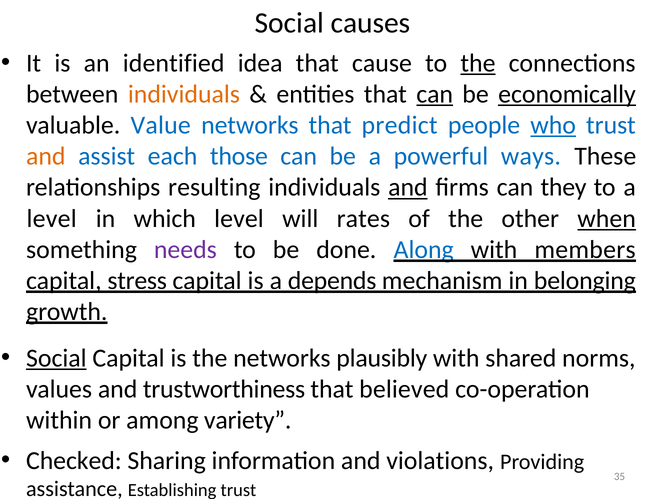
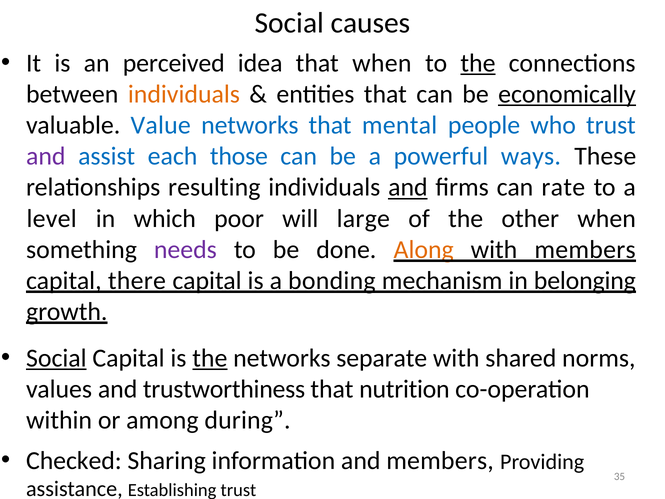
identified: identified -> perceived
that cause: cause -> when
can at (435, 94) underline: present -> none
predict: predict -> mental
who underline: present -> none
and at (46, 156) colour: orange -> purple
they: they -> rate
which level: level -> poor
rates: rates -> large
when at (607, 218) underline: present -> none
Along colour: blue -> orange
stress: stress -> there
depends: depends -> bonding
the at (210, 358) underline: none -> present
plausibly: plausibly -> separate
believed: believed -> nutrition
variety: variety -> during
and violations: violations -> members
